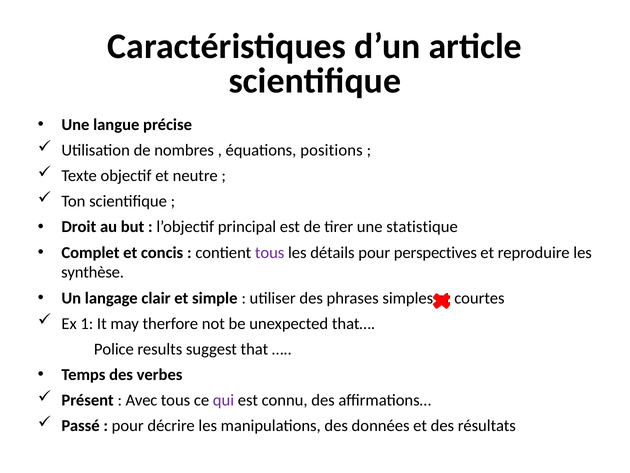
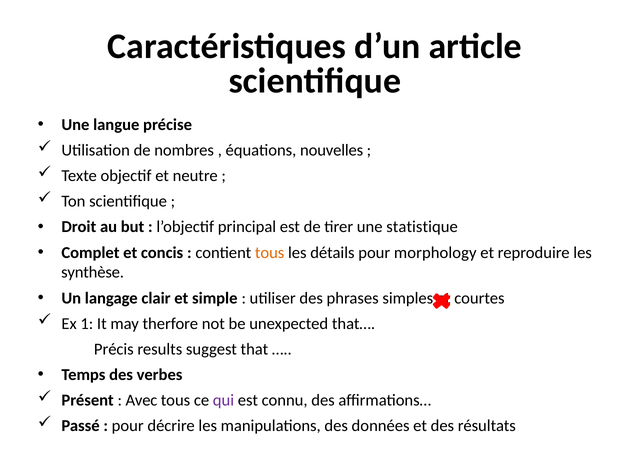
positions: positions -> nouvelles
tous at (270, 252) colour: purple -> orange
perspectives: perspectives -> morphology
Police: Police -> Précis
